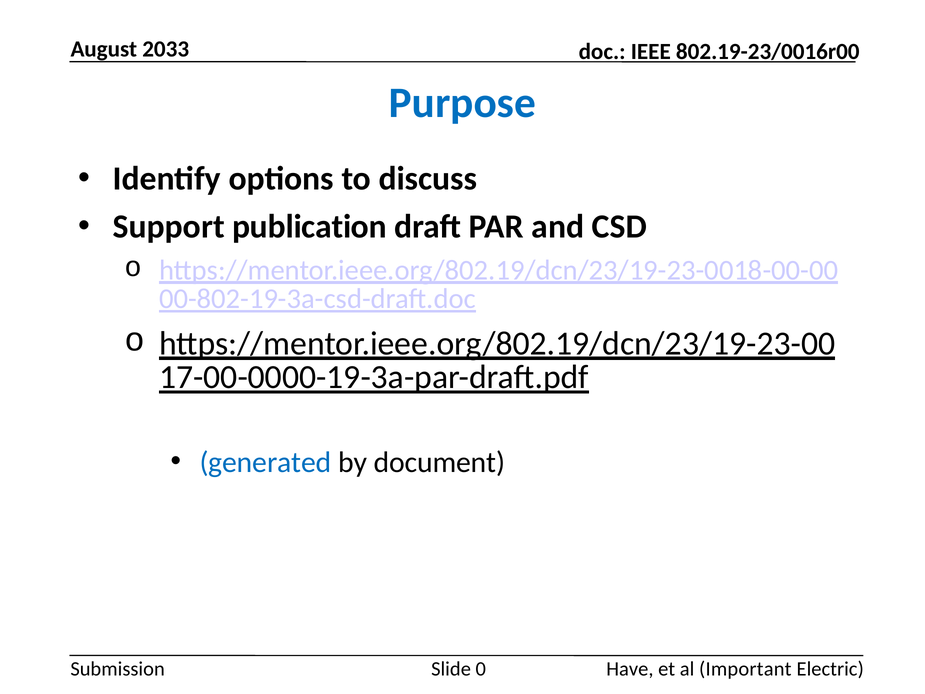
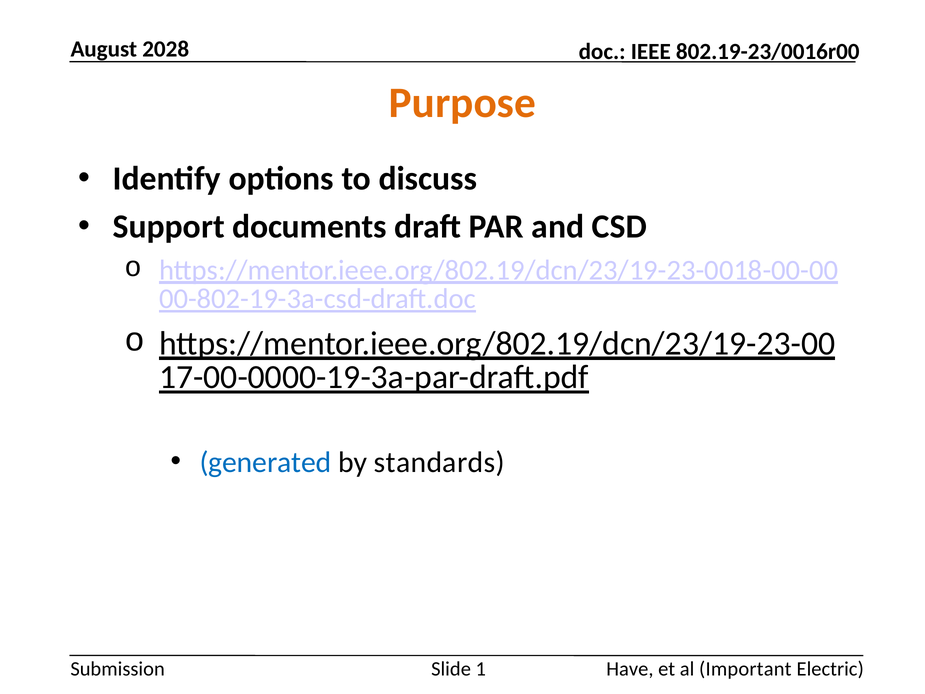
2033: 2033 -> 2028
Purpose colour: blue -> orange
publication: publication -> documents
document: document -> standards
0: 0 -> 1
